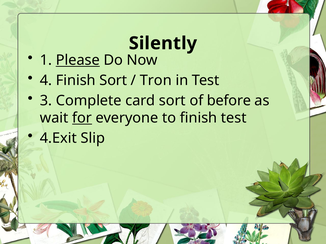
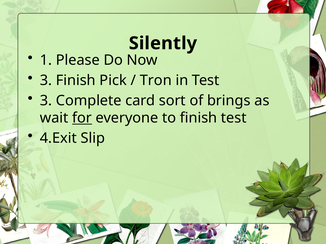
Please underline: present -> none
4 at (46, 81): 4 -> 3
Finish Sort: Sort -> Pick
before: before -> brings
